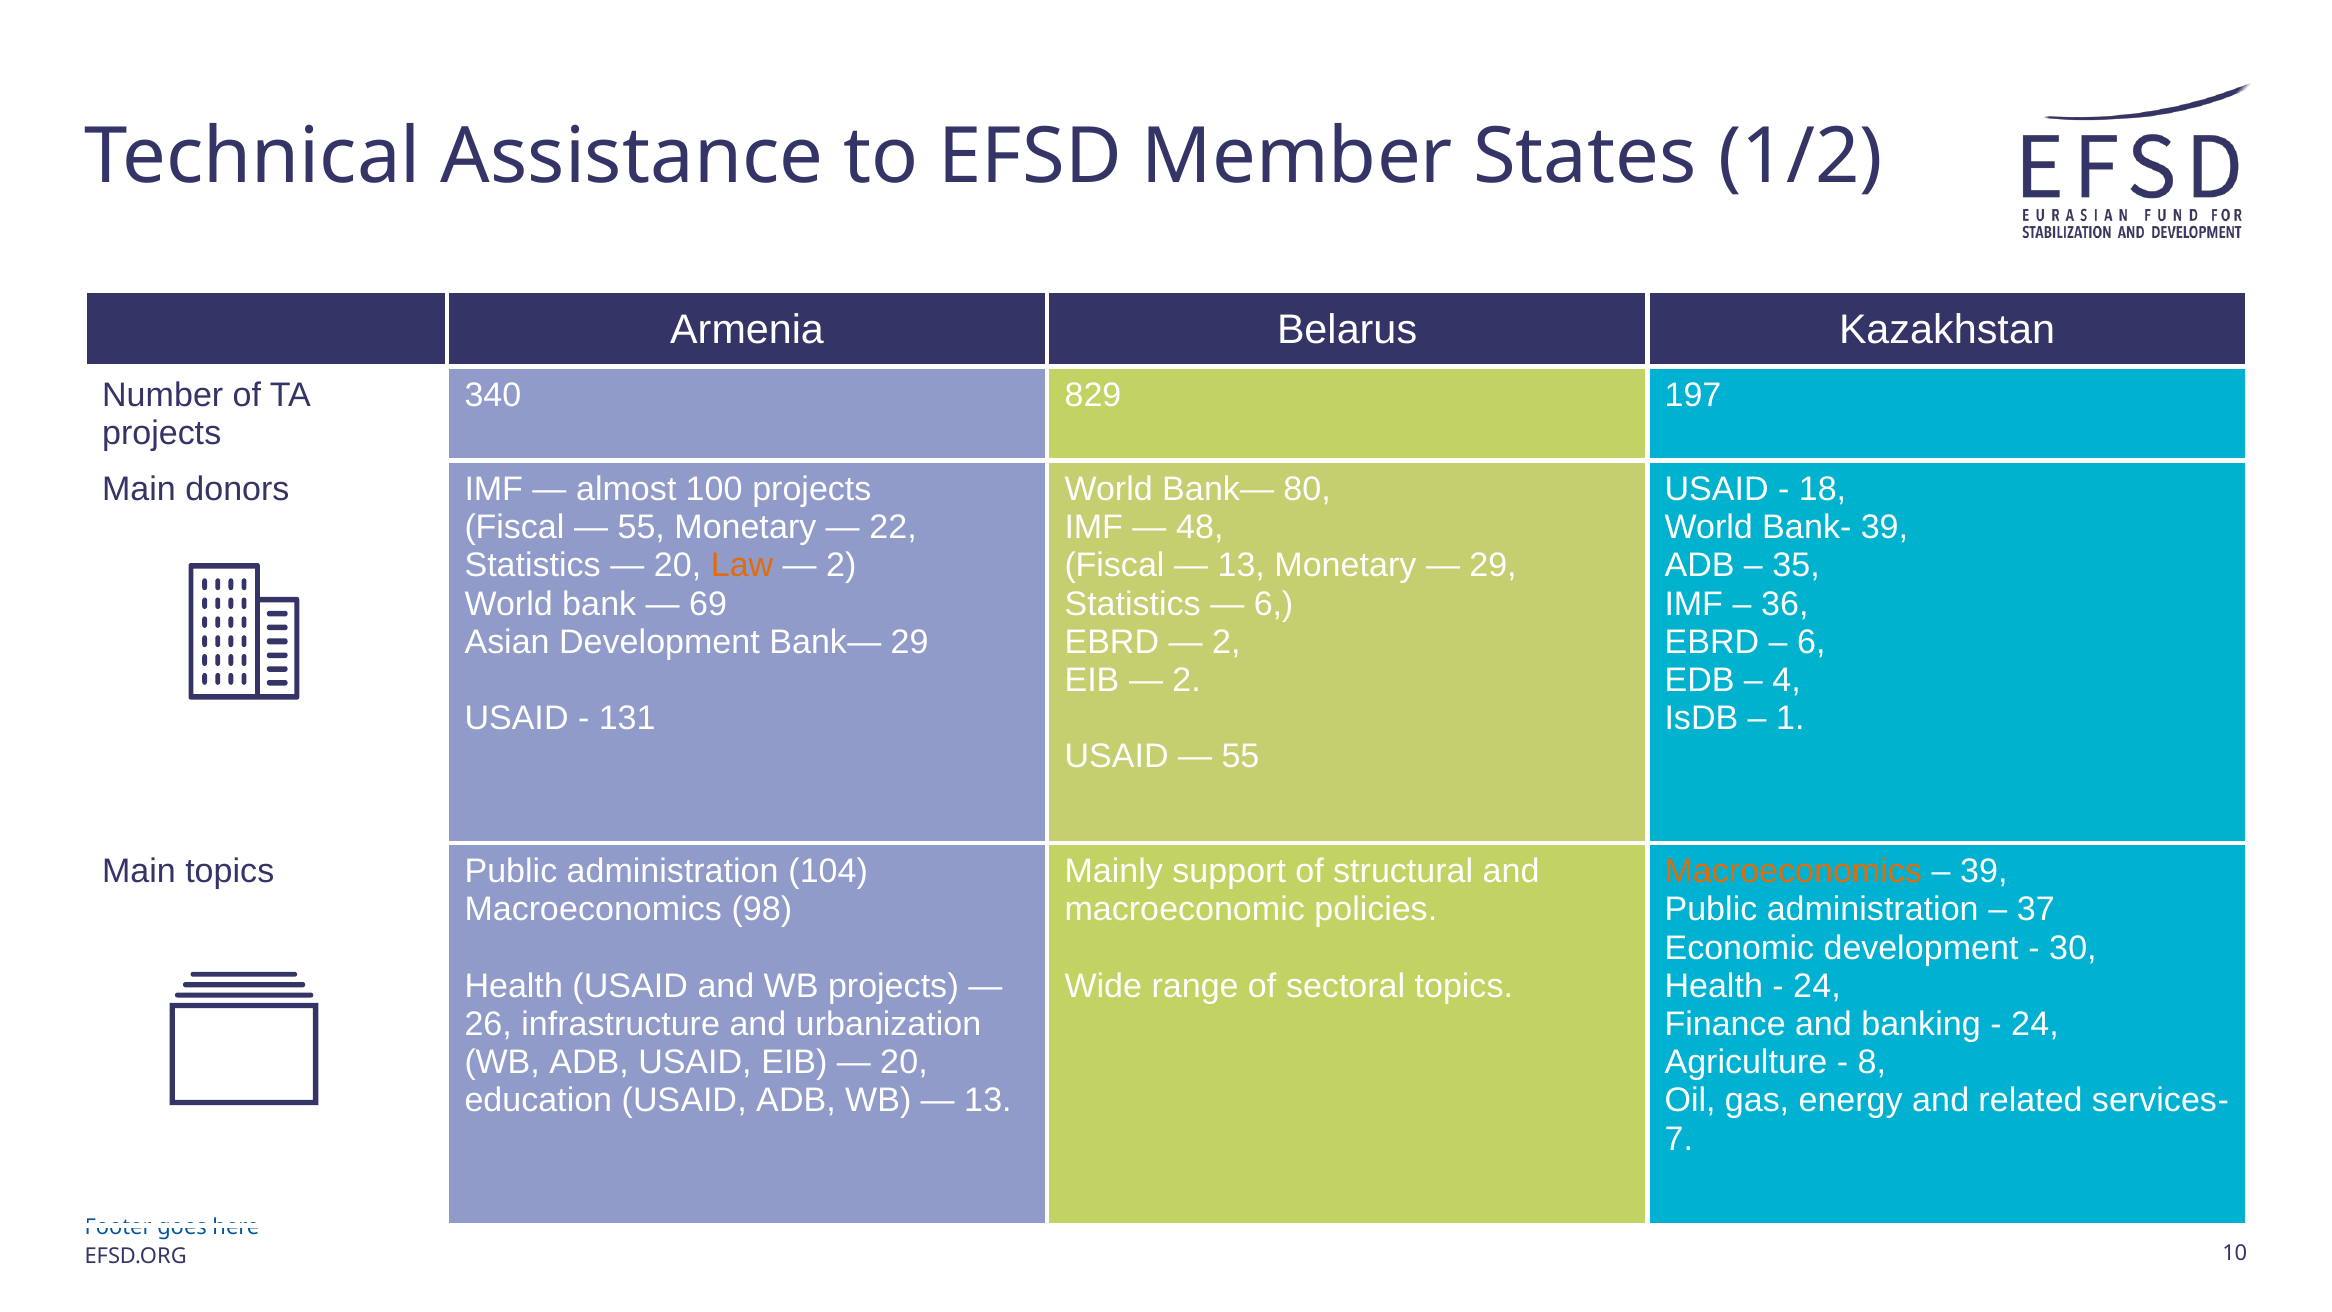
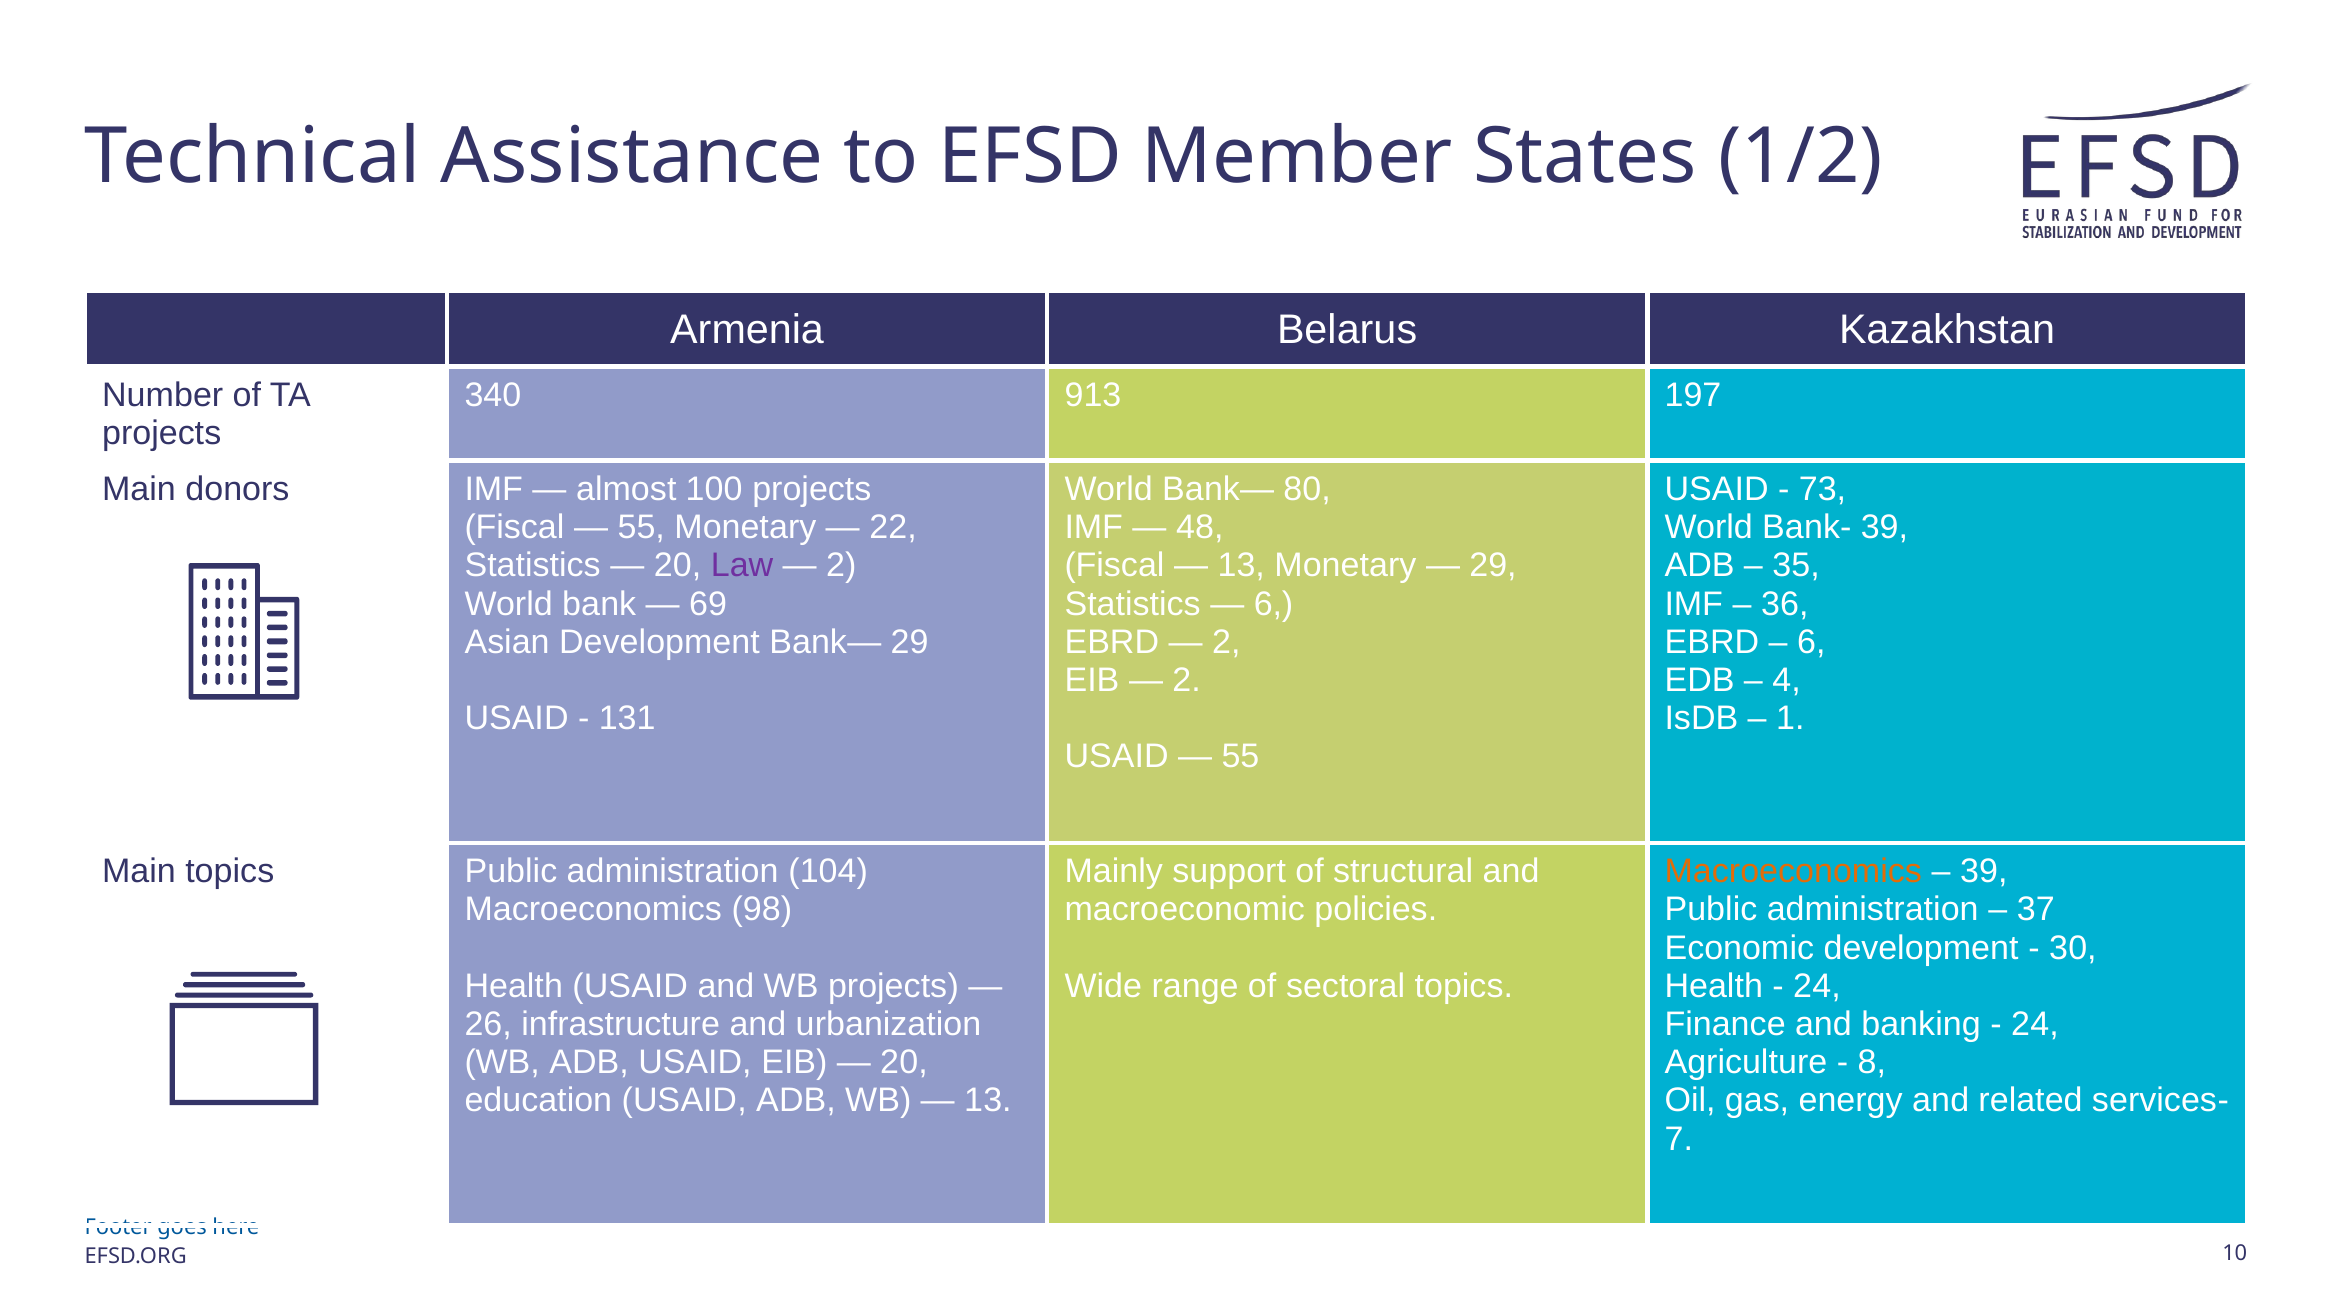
829: 829 -> 913
18: 18 -> 73
Law colour: orange -> purple
